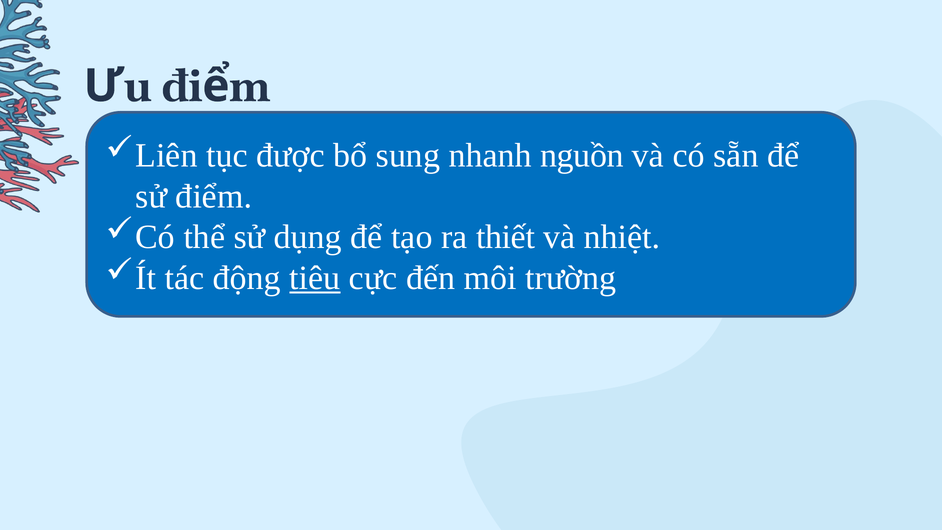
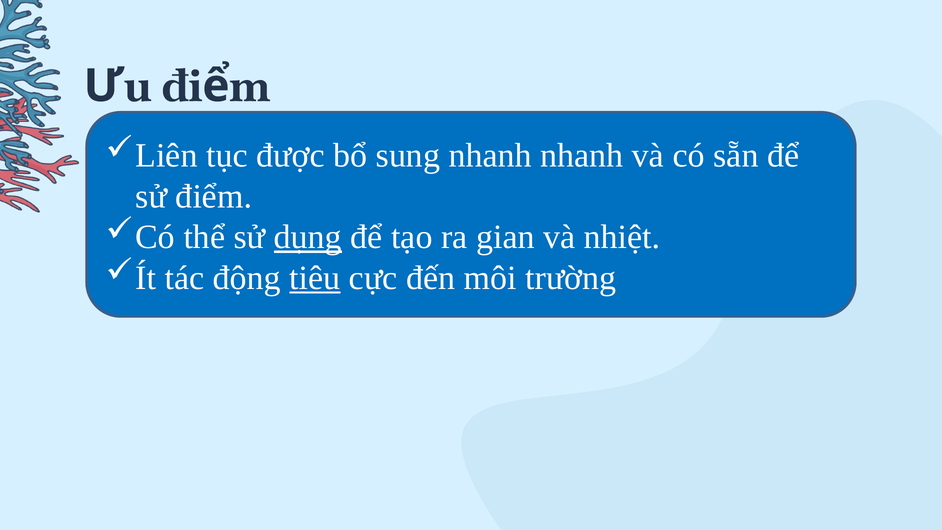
nhanh nguồn: nguồn -> nhanh
dụng underline: none -> present
thiết: thiết -> gian
